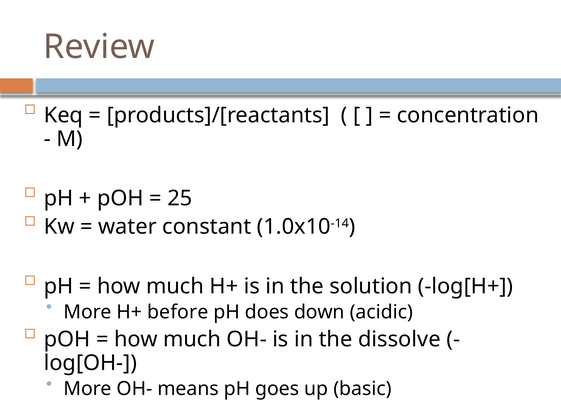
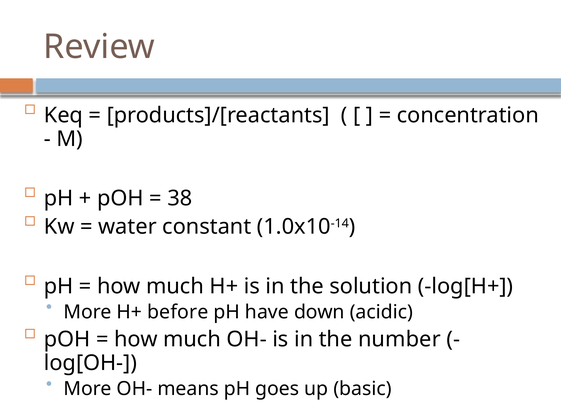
25: 25 -> 38
does: does -> have
dissolve: dissolve -> number
